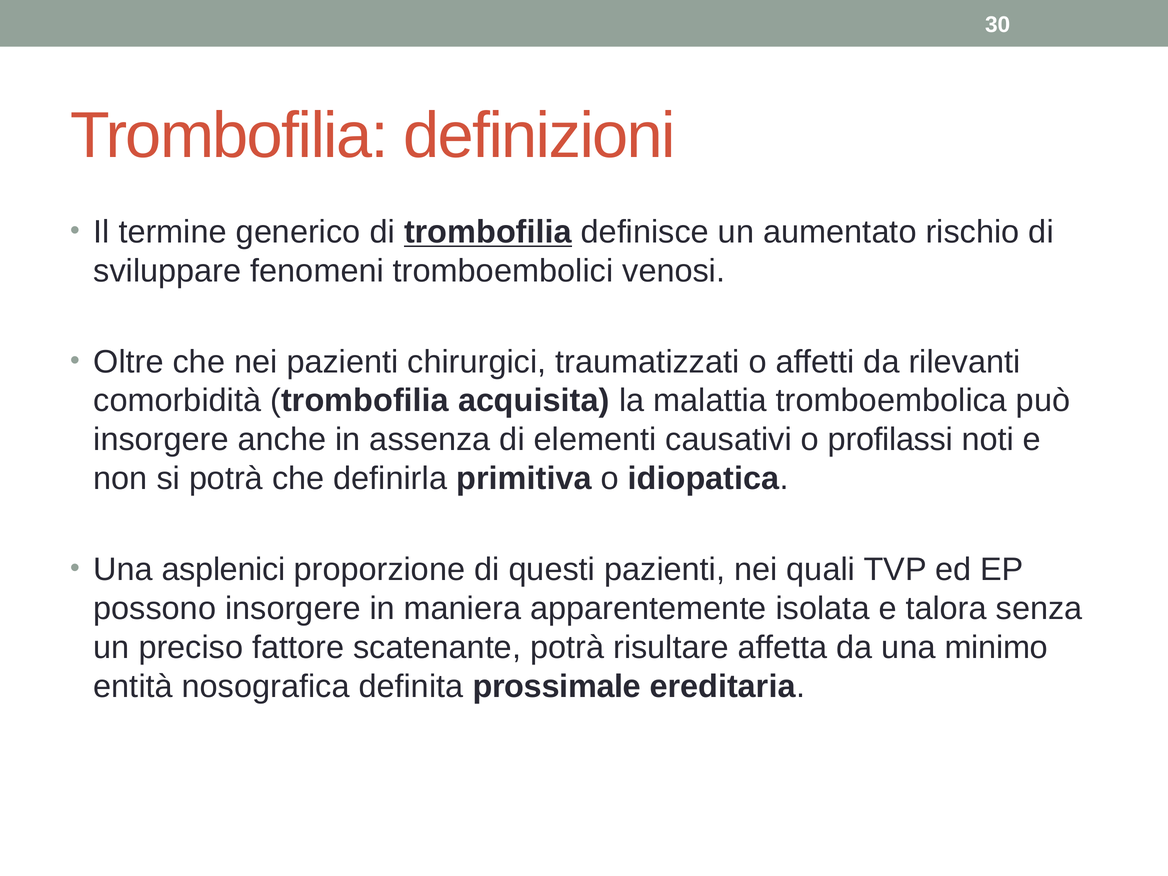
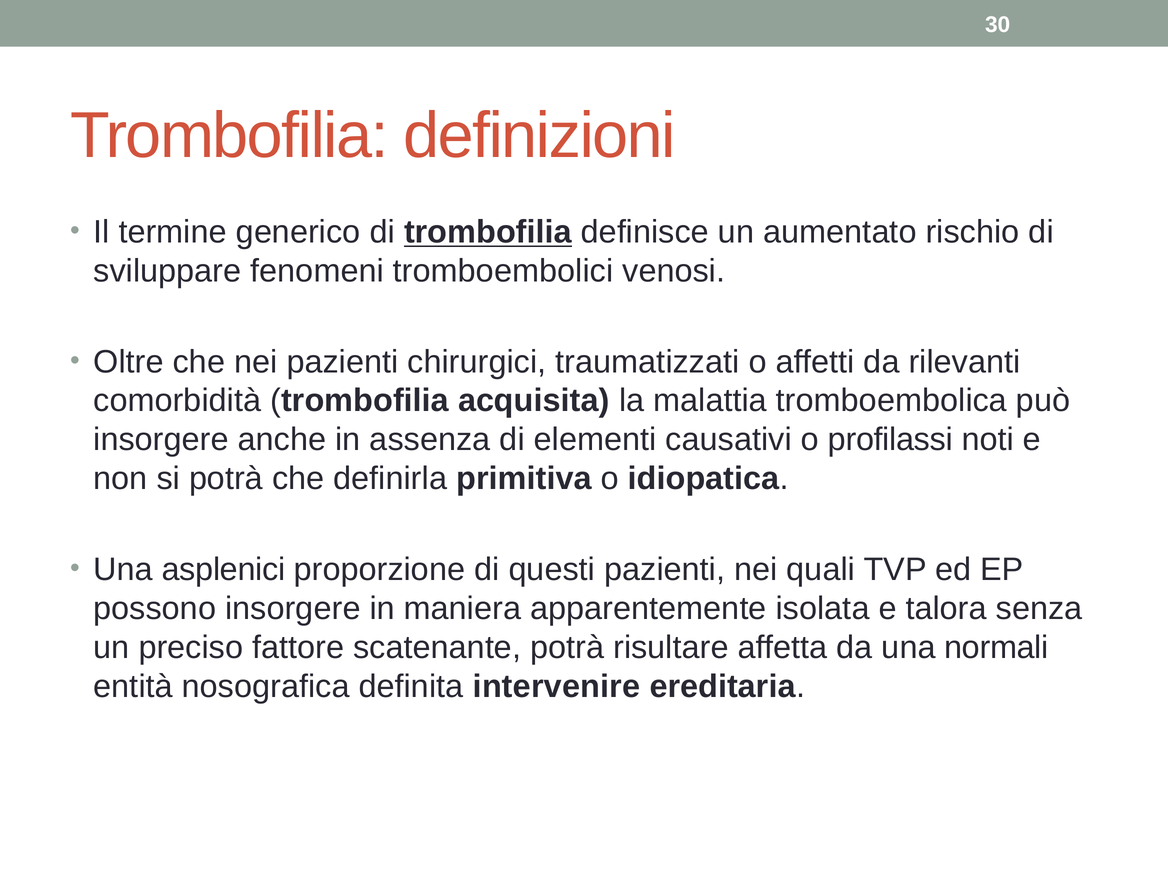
minimo: minimo -> normali
prossimale: prossimale -> intervenire
